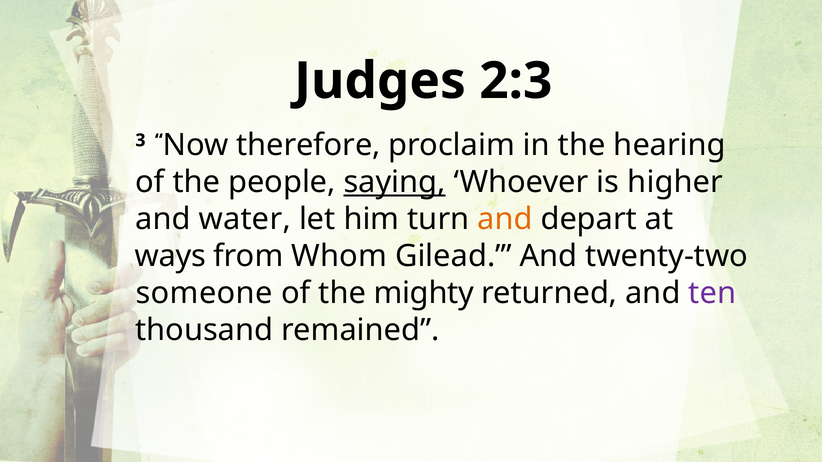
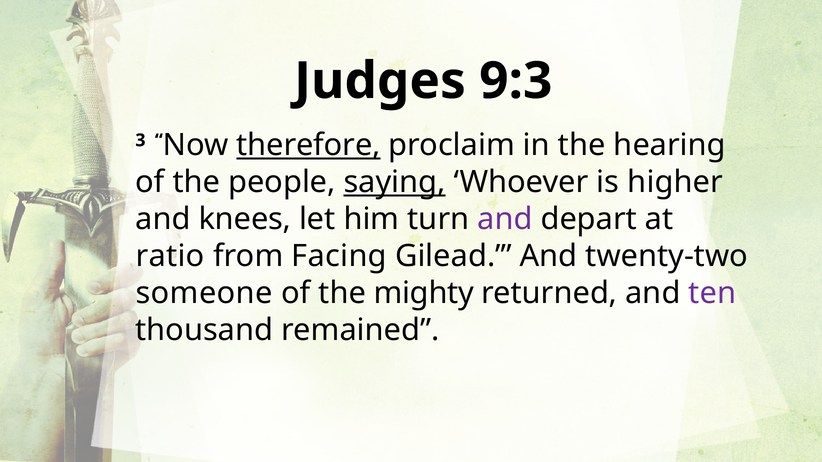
2:3: 2:3 -> 9:3
therefore underline: none -> present
water: water -> knees
and at (505, 219) colour: orange -> purple
ways: ways -> ratio
Whom: Whom -> Facing
